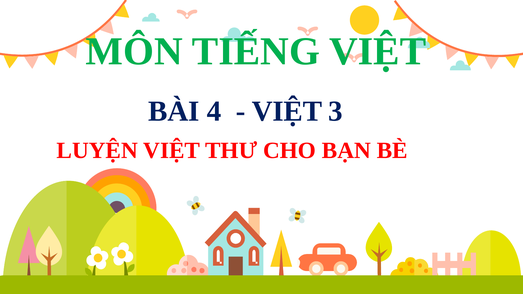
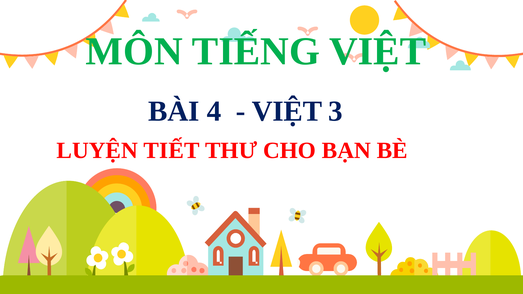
LUYỆN VIỆT: VIỆT -> TIẾT
